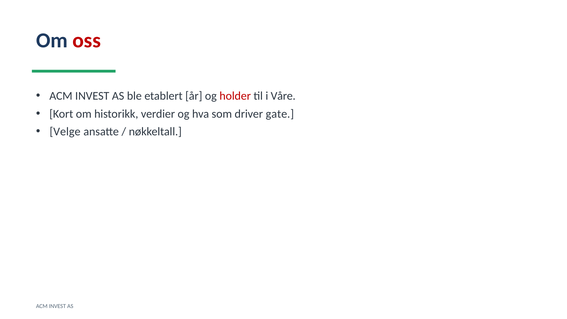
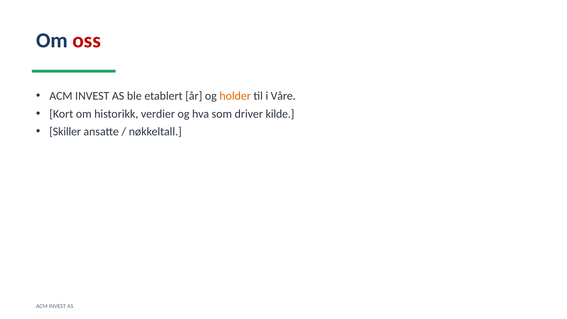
holder colour: red -> orange
gate: gate -> kilde
Velge: Velge -> Skiller
